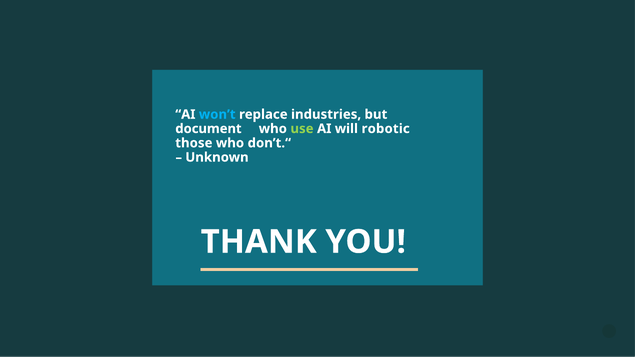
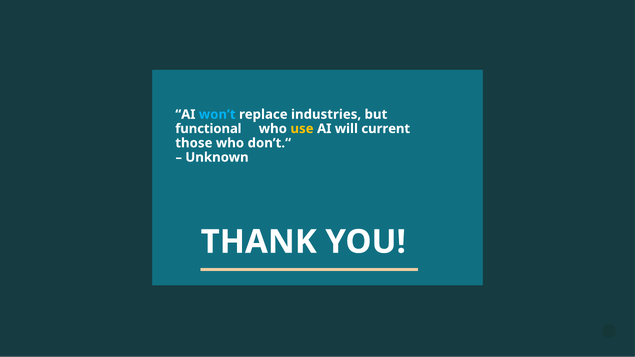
document: document -> functional
use colour: light green -> yellow
robotic: robotic -> current
